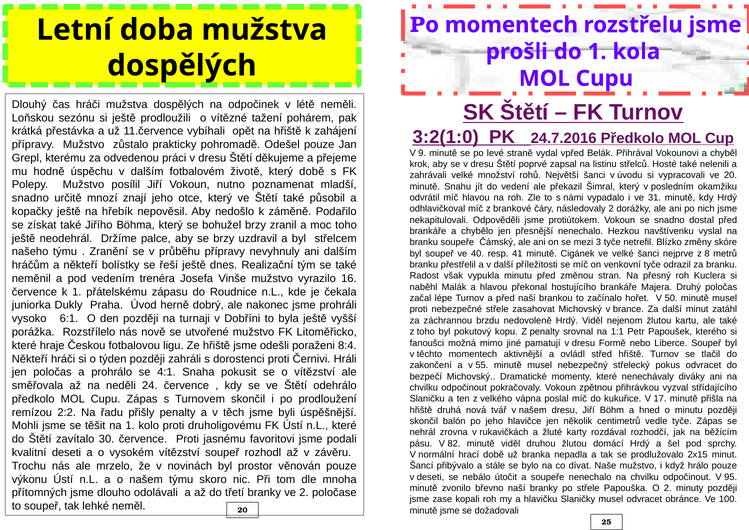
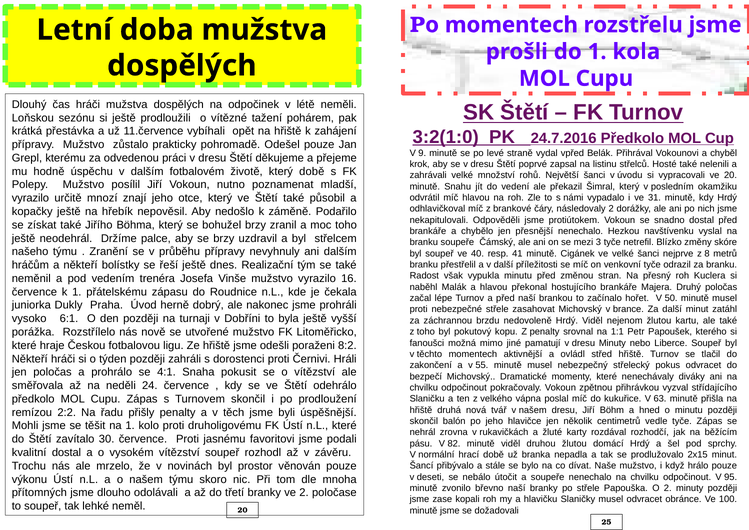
snadno at (30, 198): snadno -> vyrazilo
dresu Formě: Formě -> Minuty
8:4: 8:4 -> 8:2
17: 17 -> 63
kvalitní deseti: deseti -> dostal
